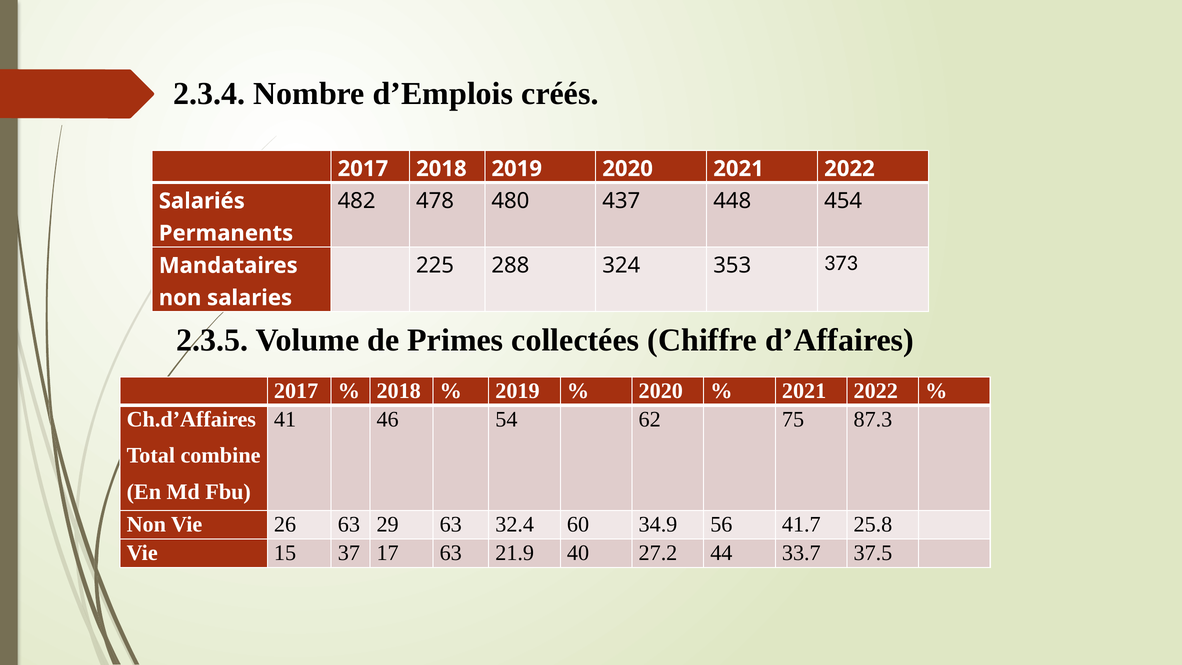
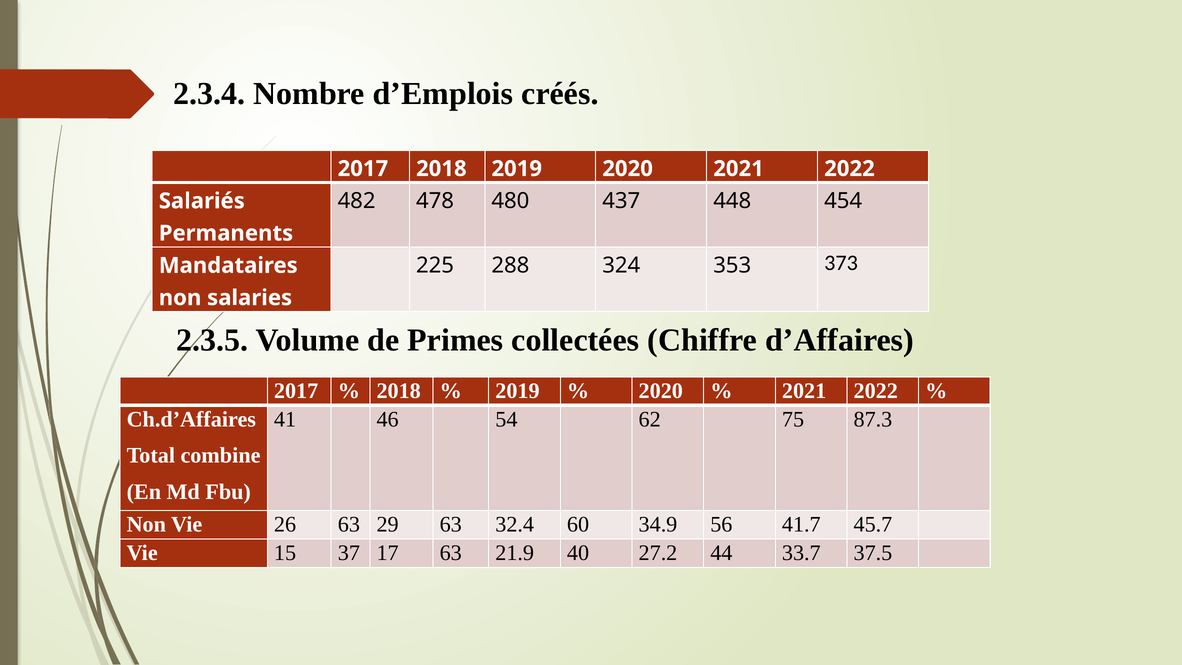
25.8: 25.8 -> 45.7
